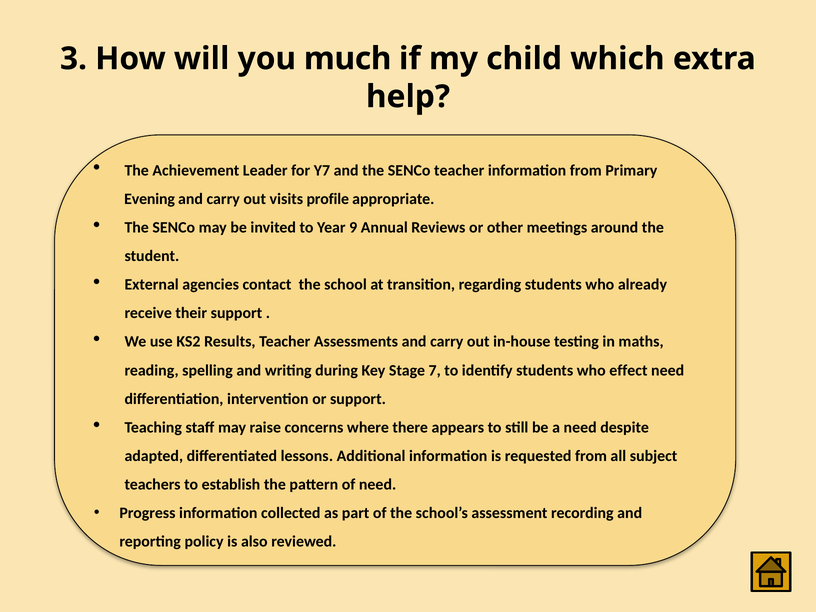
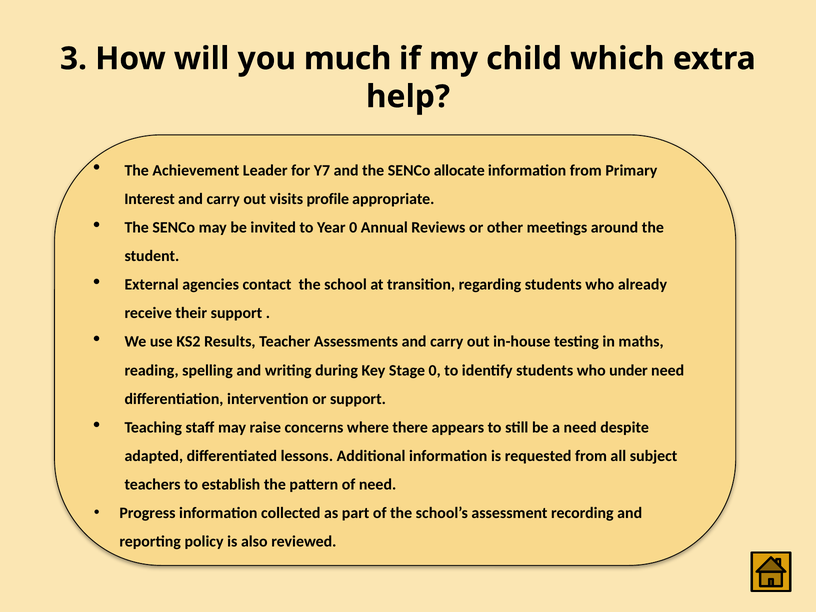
SENCo teacher: teacher -> allocate
Evening: Evening -> Interest
Year 9: 9 -> 0
Stage 7: 7 -> 0
effect: effect -> under
